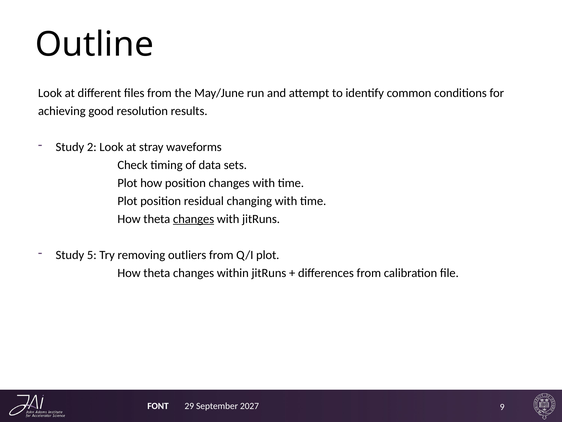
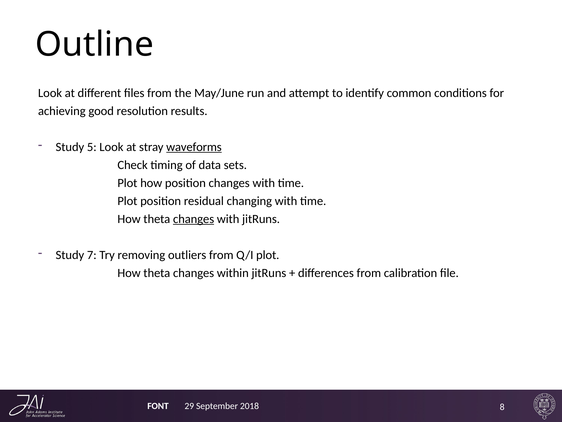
2: 2 -> 5
waveforms underline: none -> present
5: 5 -> 7
2027: 2027 -> 2018
9: 9 -> 8
